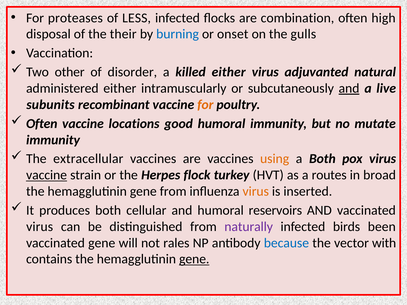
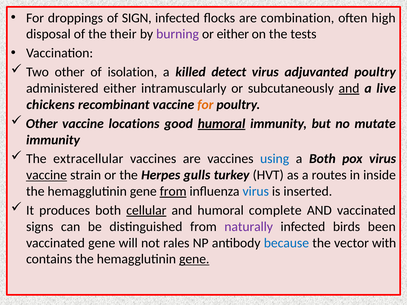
proteases: proteases -> droppings
LESS: LESS -> SIGN
burning colour: blue -> purple
or onset: onset -> either
gulls: gulls -> tests
disorder: disorder -> isolation
killed either: either -> detect
adjuvanted natural: natural -> poultry
subunits: subunits -> chickens
Often at (42, 124): Often -> Other
humoral at (222, 124) underline: none -> present
using colour: orange -> blue
flock: flock -> gulls
broad: broad -> inside
from at (173, 192) underline: none -> present
virus at (256, 192) colour: orange -> blue
cellular underline: none -> present
reservoirs: reservoirs -> complete
virus at (40, 227): virus -> signs
